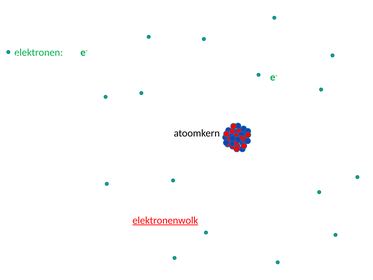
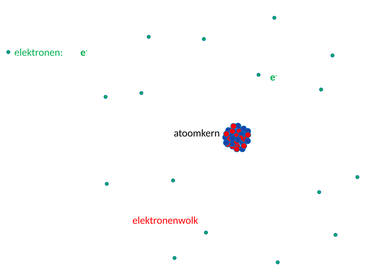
elektronenwolk underline: present -> none
